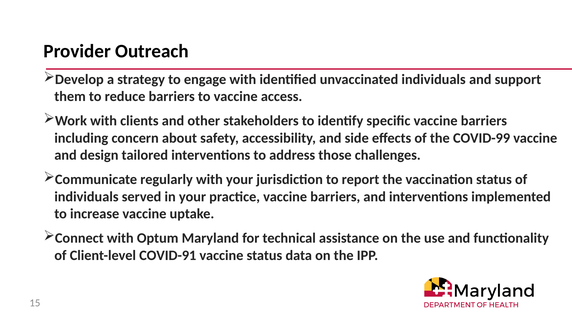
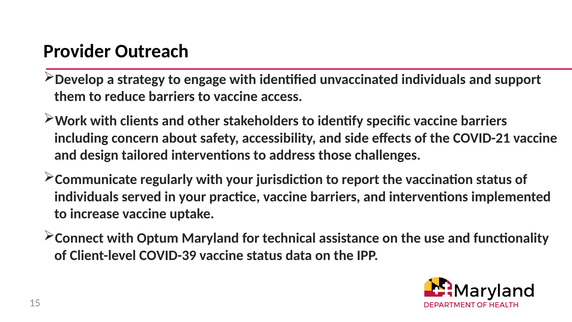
COVID-99: COVID-99 -> COVID-21
COVID-91: COVID-91 -> COVID-39
